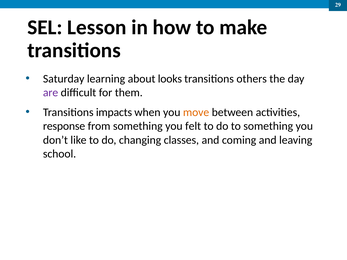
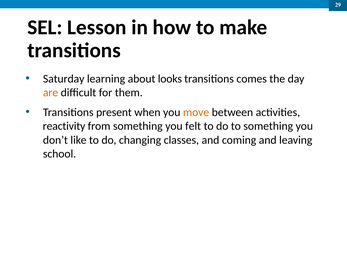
others: others -> comes
are colour: purple -> orange
impacts: impacts -> present
response: response -> reactivity
